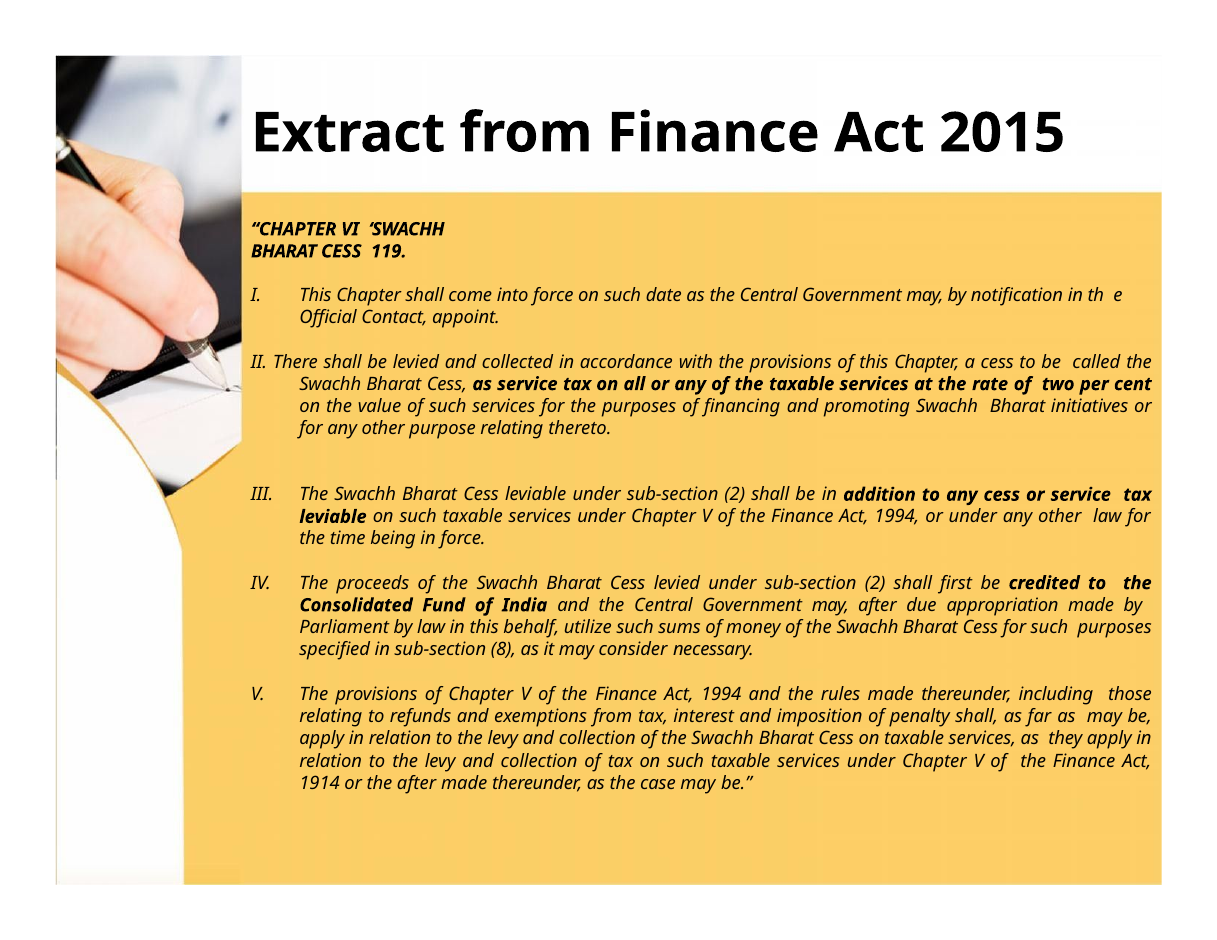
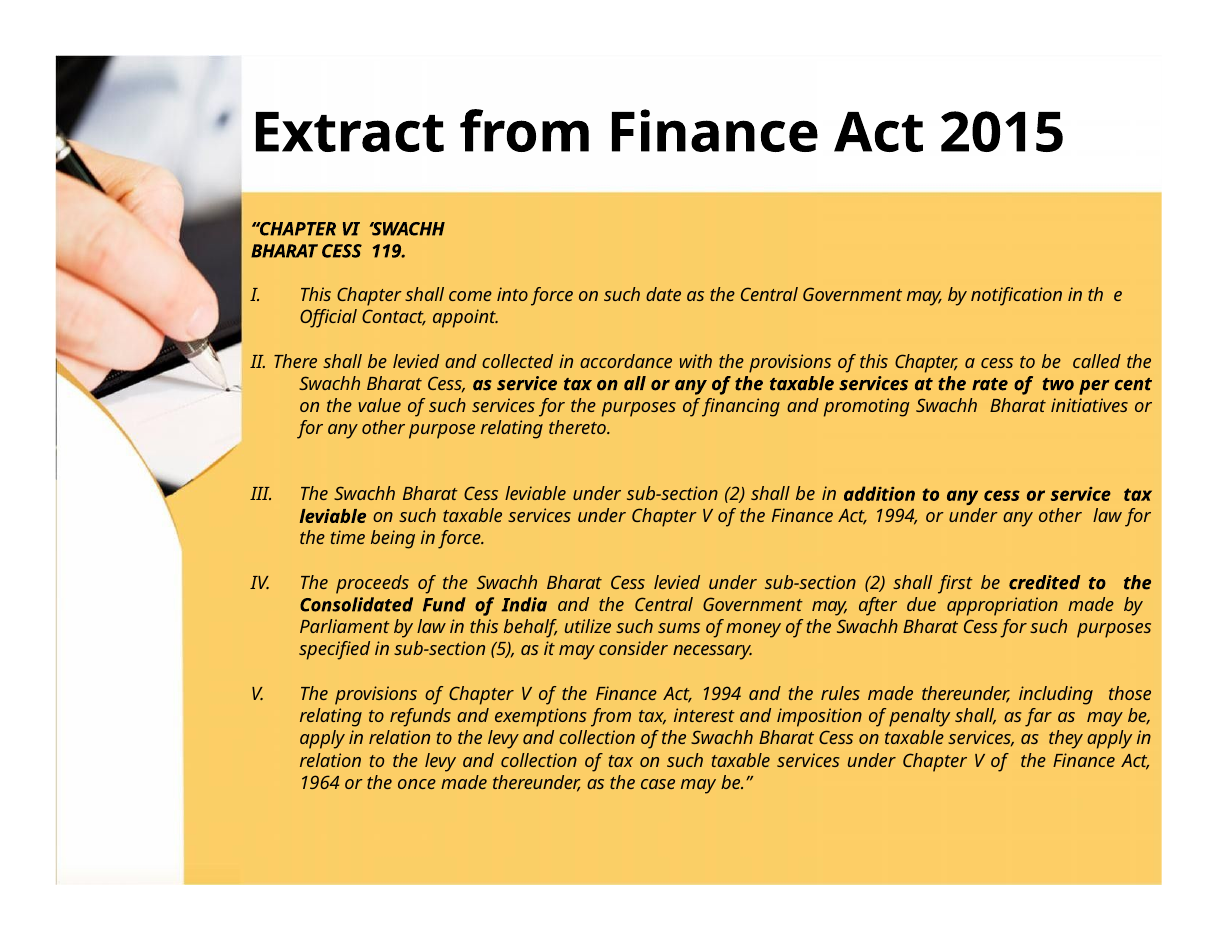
8: 8 -> 5
1914: 1914 -> 1964
the after: after -> once
